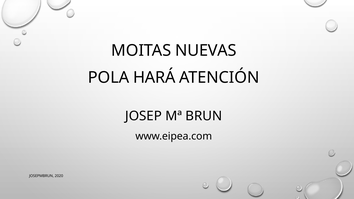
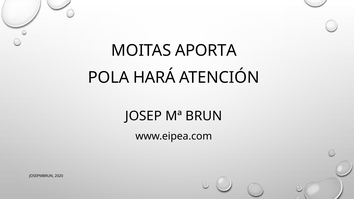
NUEVAS: NUEVAS -> APORTA
